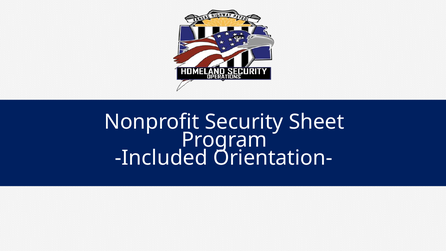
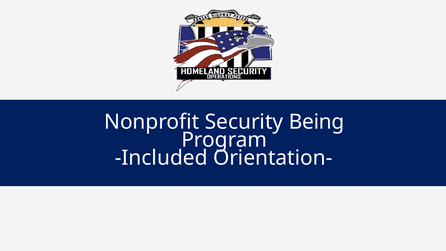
Sheet: Sheet -> Being
